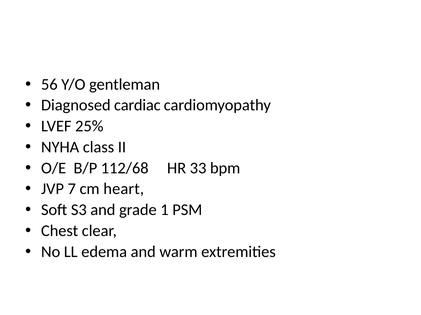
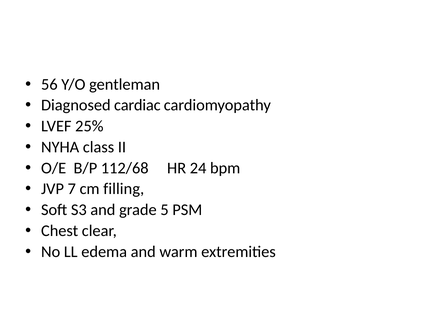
33: 33 -> 24
heart: heart -> filling
1: 1 -> 5
